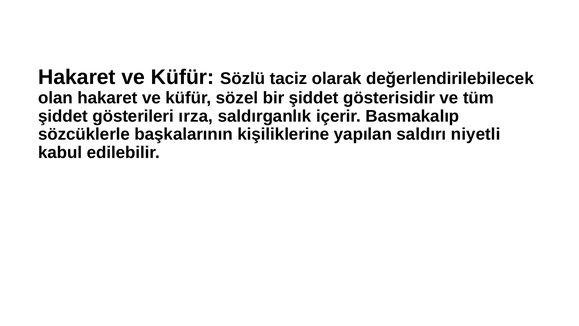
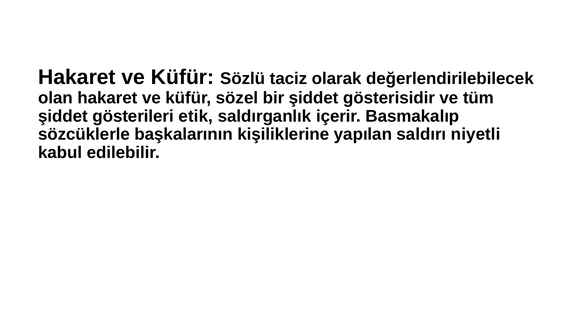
ırza: ırza -> etik
